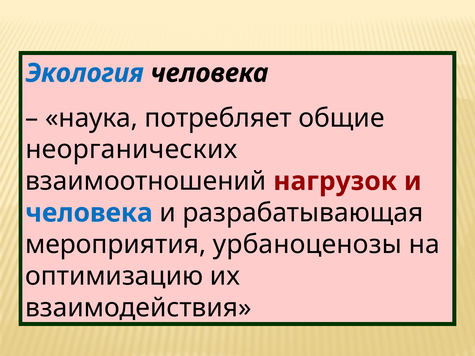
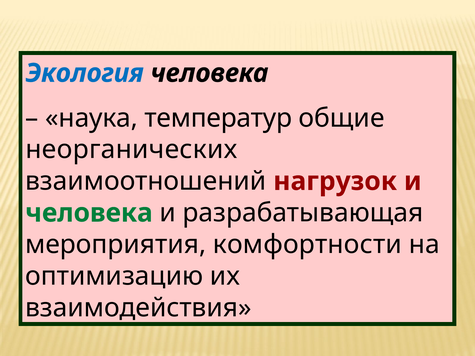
потребляет: потребляет -> температур
человека at (89, 213) colour: blue -> green
урбаноценозы: урбаноценозы -> комфортности
